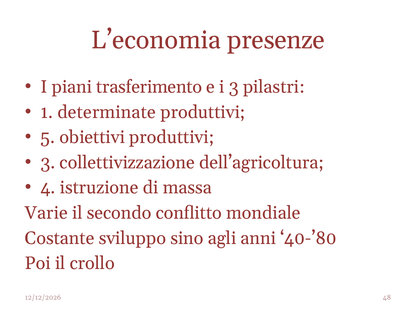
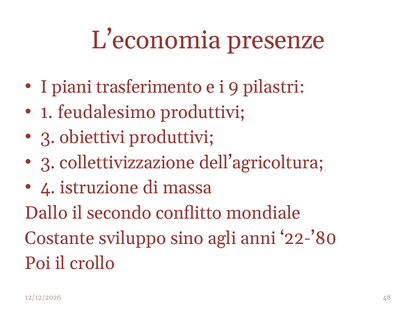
i 3: 3 -> 9
determinate: determinate -> feudalesimo
5 at (48, 137): 5 -> 3
Varie: Varie -> Dallo
40-’80: 40-’80 -> 22-’80
